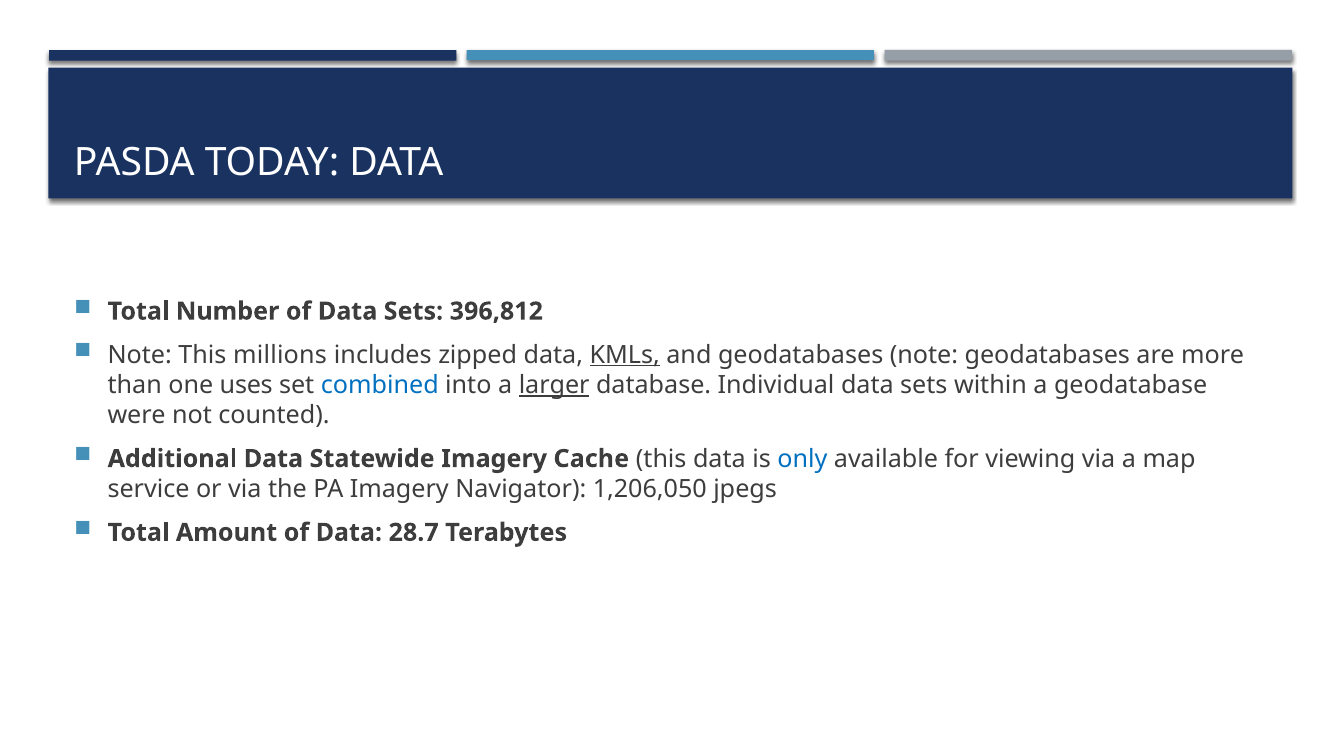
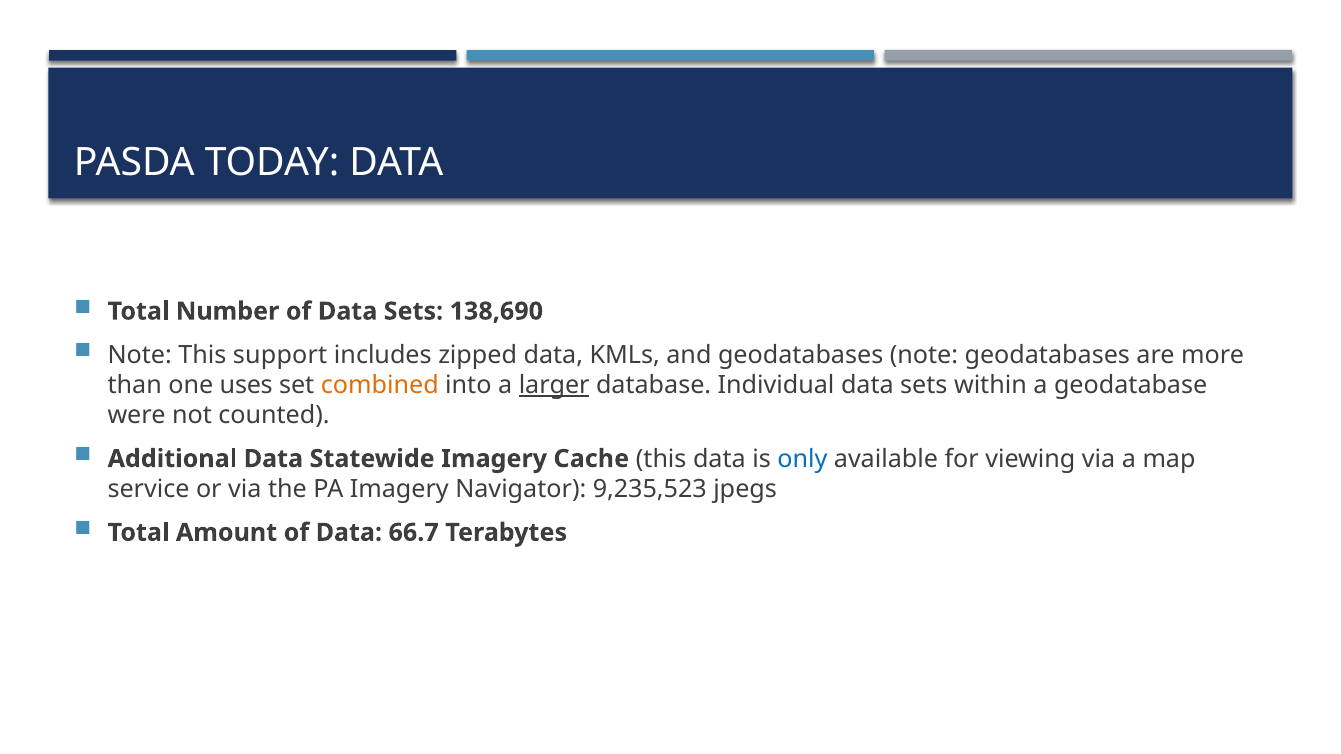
396,812: 396,812 -> 138,690
millions: millions -> support
KMLs underline: present -> none
combined colour: blue -> orange
1,206,050: 1,206,050 -> 9,235,523
28.7: 28.7 -> 66.7
